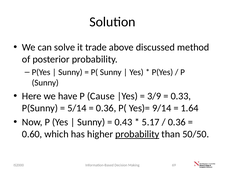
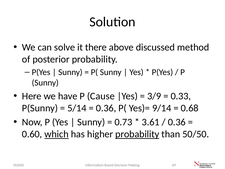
trade: trade -> there
1.64: 1.64 -> 0.68
0.43: 0.43 -> 0.73
5.17: 5.17 -> 3.61
which underline: none -> present
